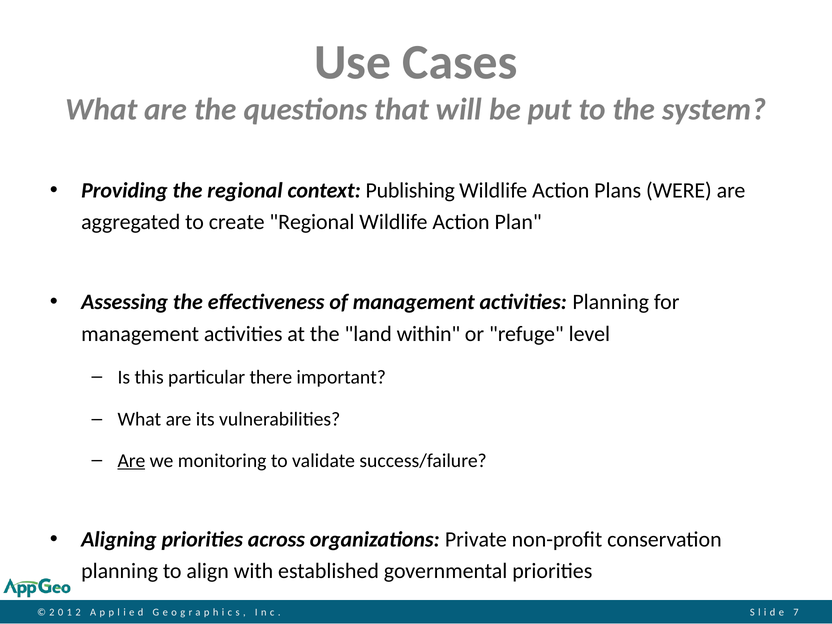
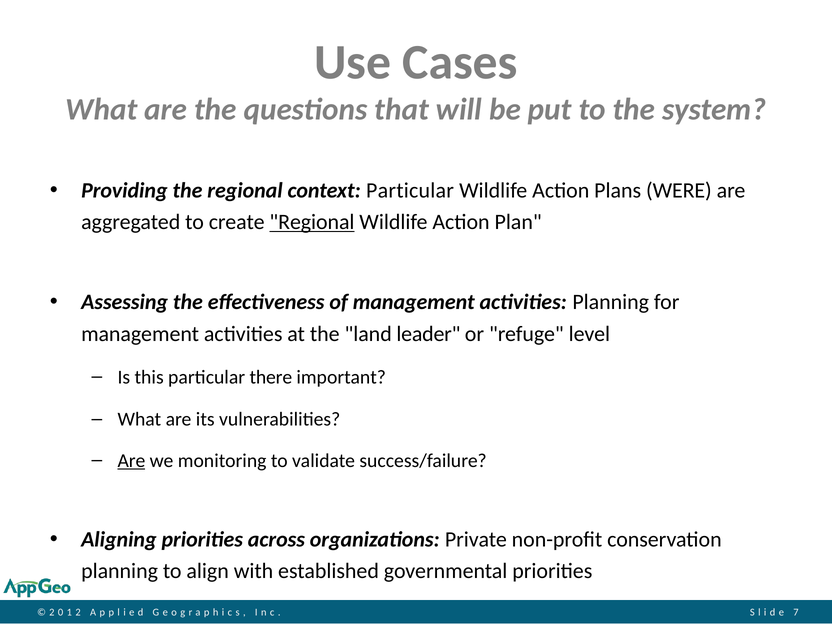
context Publishing: Publishing -> Particular
Regional at (312, 222) underline: none -> present
within: within -> leader
